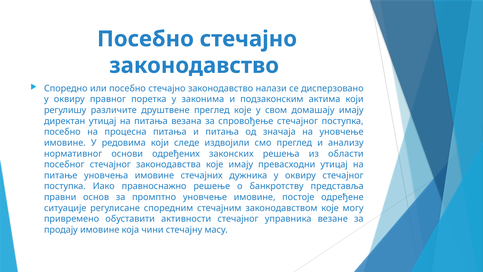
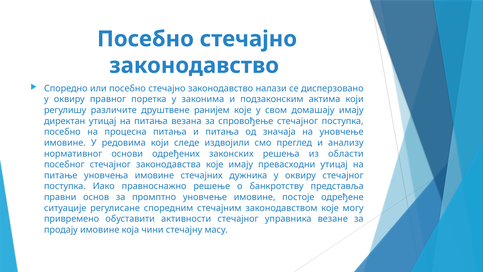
друштвене преглед: преглед -> ранијем
